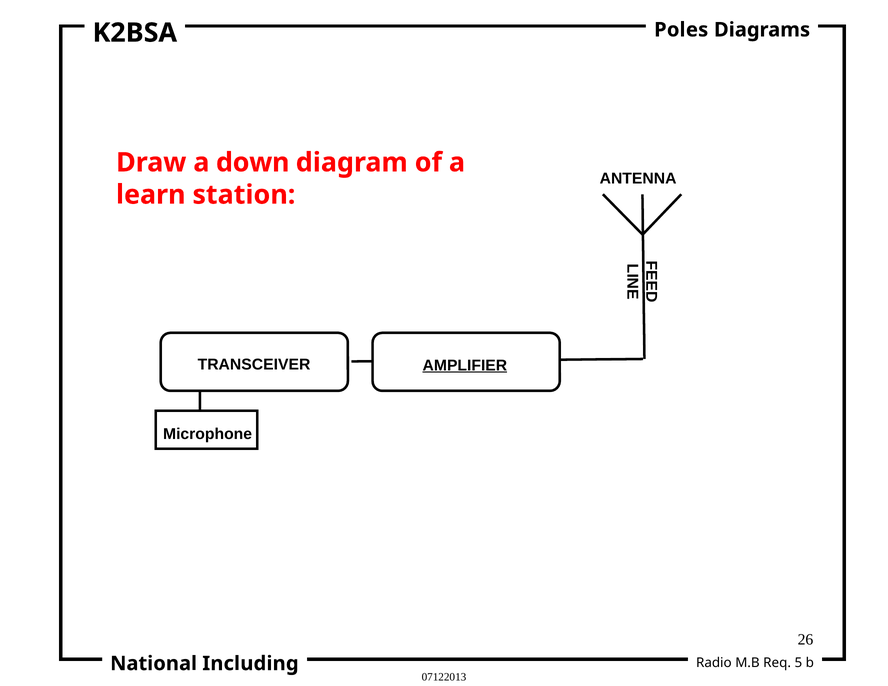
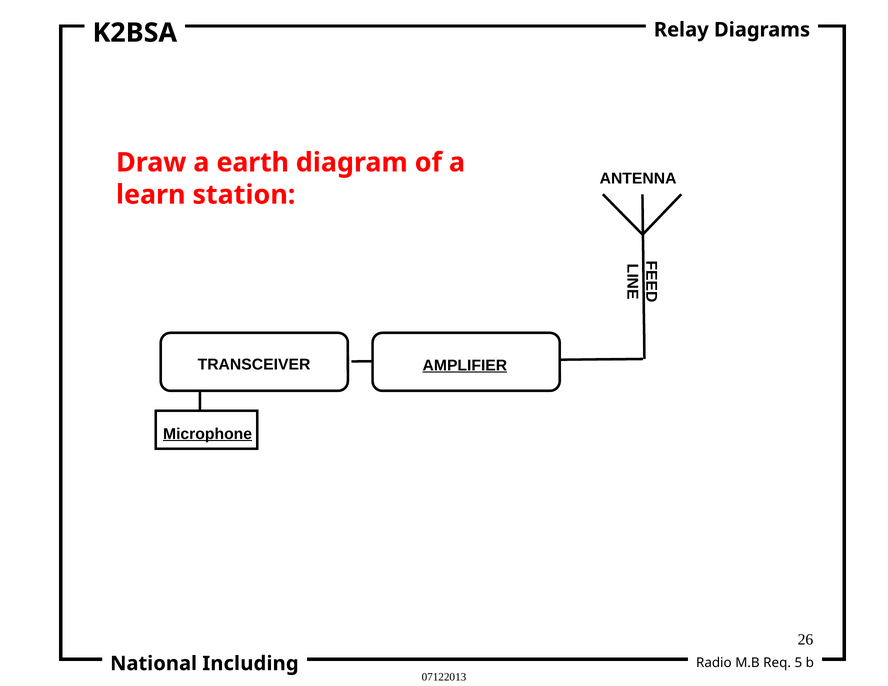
Poles: Poles -> Relay
down: down -> earth
Microphone underline: none -> present
